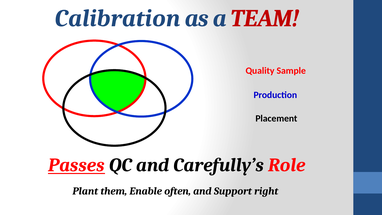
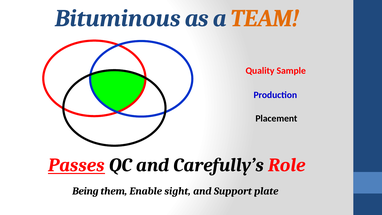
Calibration: Calibration -> Bituminous
TEAM colour: red -> orange
Plant: Plant -> Being
often: often -> sight
right: right -> plate
